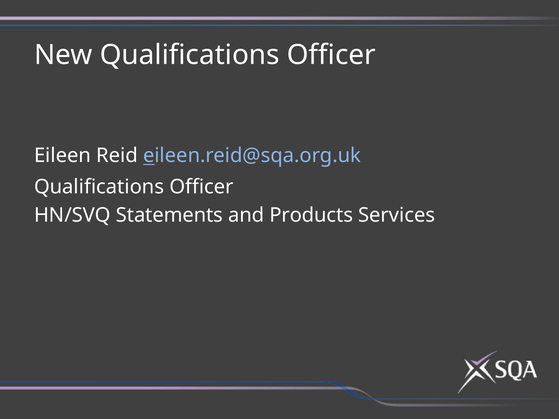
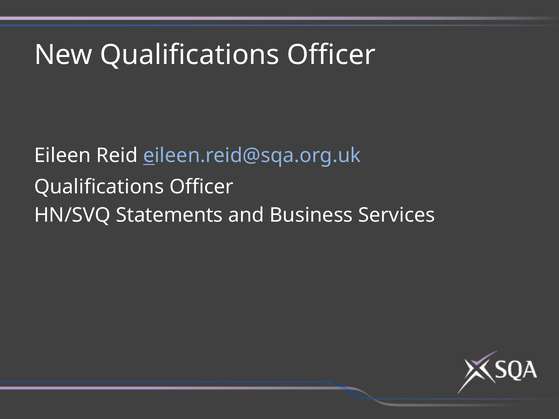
Products: Products -> Business
